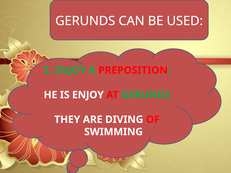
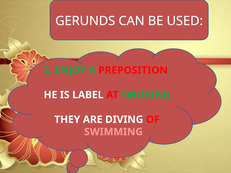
IS ENJOY: ENJOY -> LABEL
AT GERUNDS: GERUNDS -> SMOKING
SWIMMING colour: white -> pink
